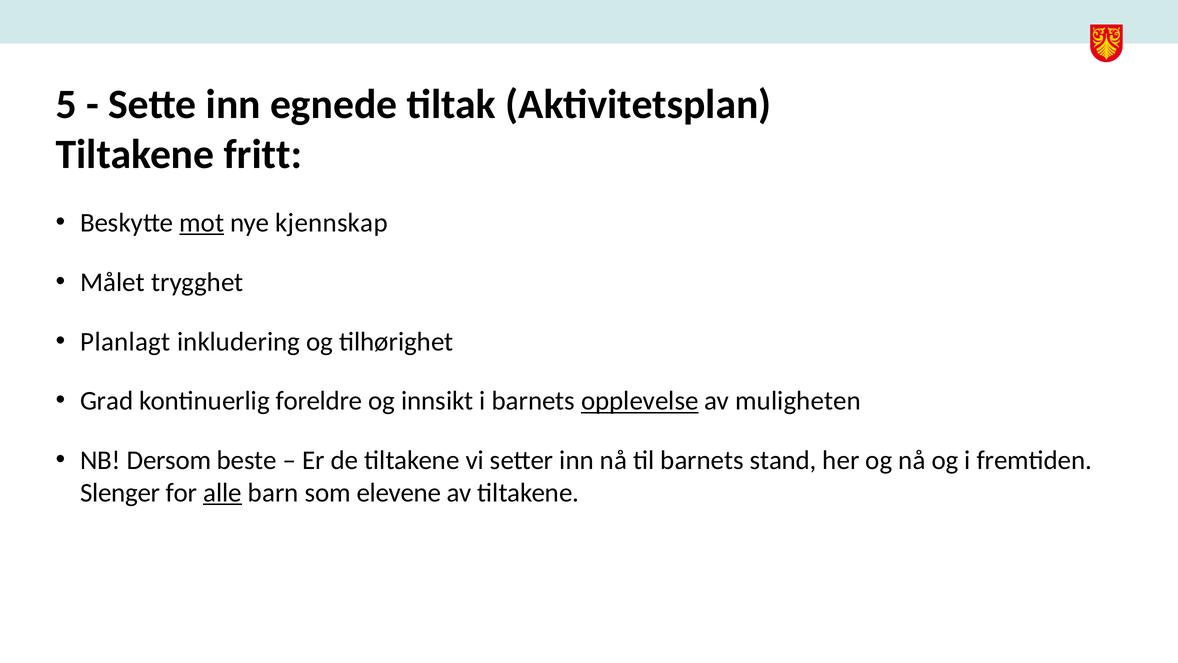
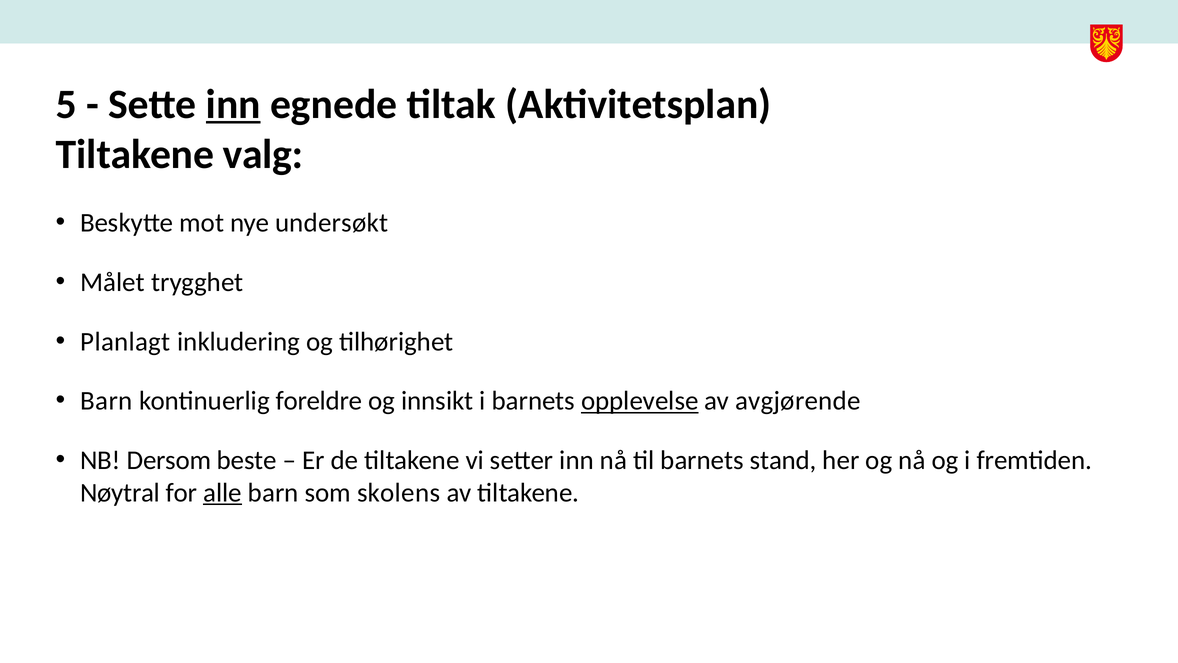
inn at (233, 104) underline: none -> present
fritt: fritt -> valg
mot underline: present -> none
kjennskap: kjennskap -> undersøkt
Grad at (107, 401): Grad -> Barn
muligheten: muligheten -> avgjørende
Slenger: Slenger -> Nøytral
elevene: elevene -> skolens
